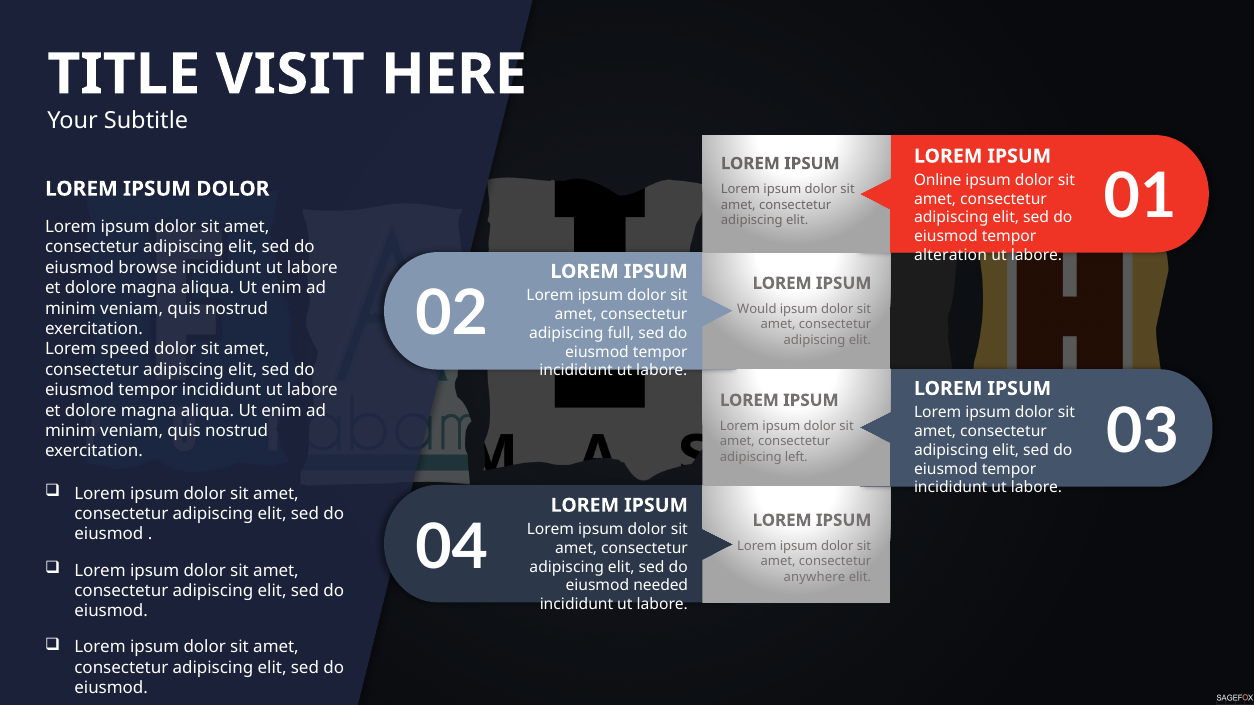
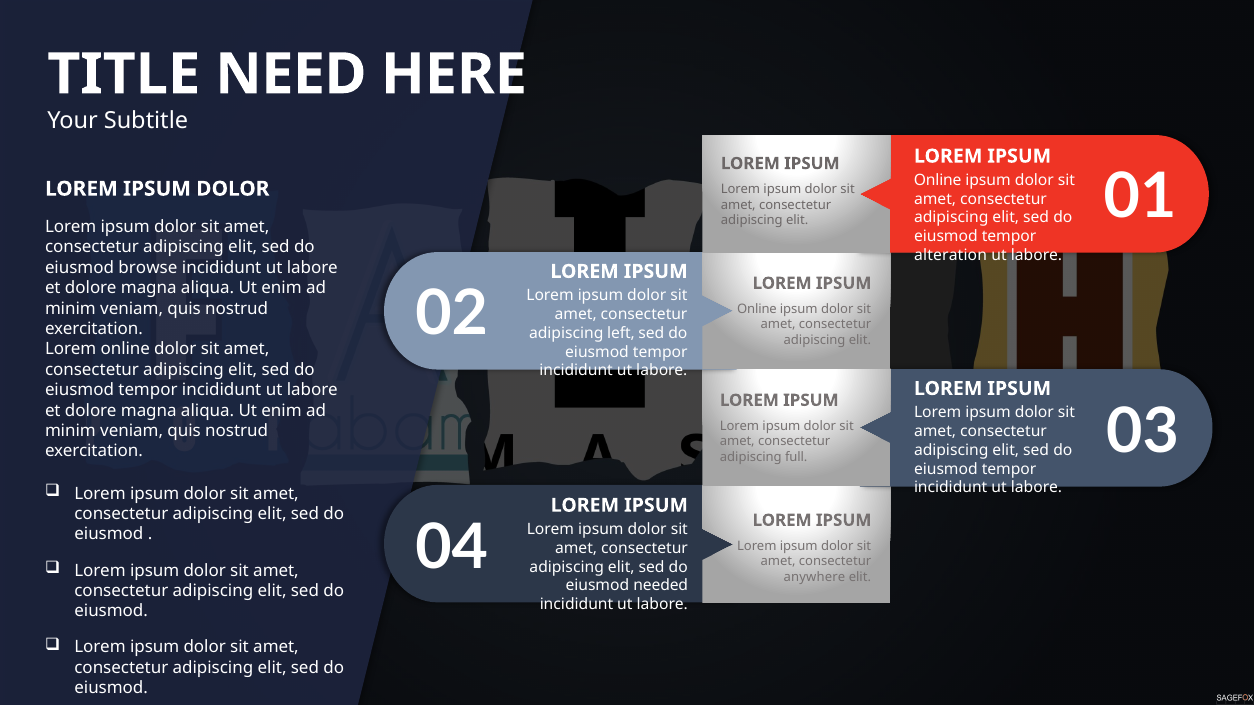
VISIT: VISIT -> NEED
Would at (757, 309): Would -> Online
full: full -> left
Lorem speed: speed -> online
left: left -> full
